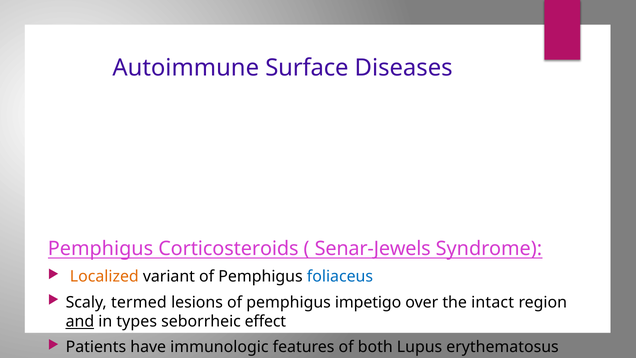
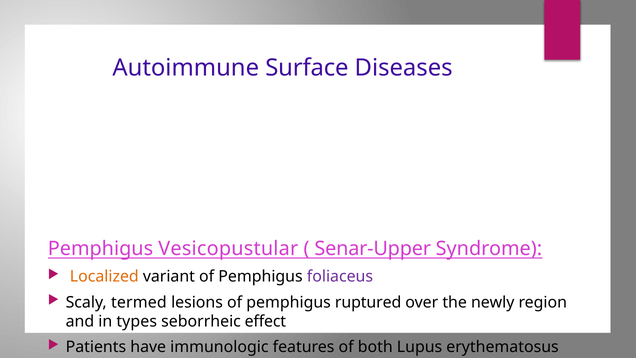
Corticosteroids: Corticosteroids -> Vesicopustular
Senar-Jewels: Senar-Jewels -> Senar-Upper
foliaceus colour: blue -> purple
impetigo: impetigo -> ruptured
intact: intact -> newly
and at (80, 321) underline: present -> none
